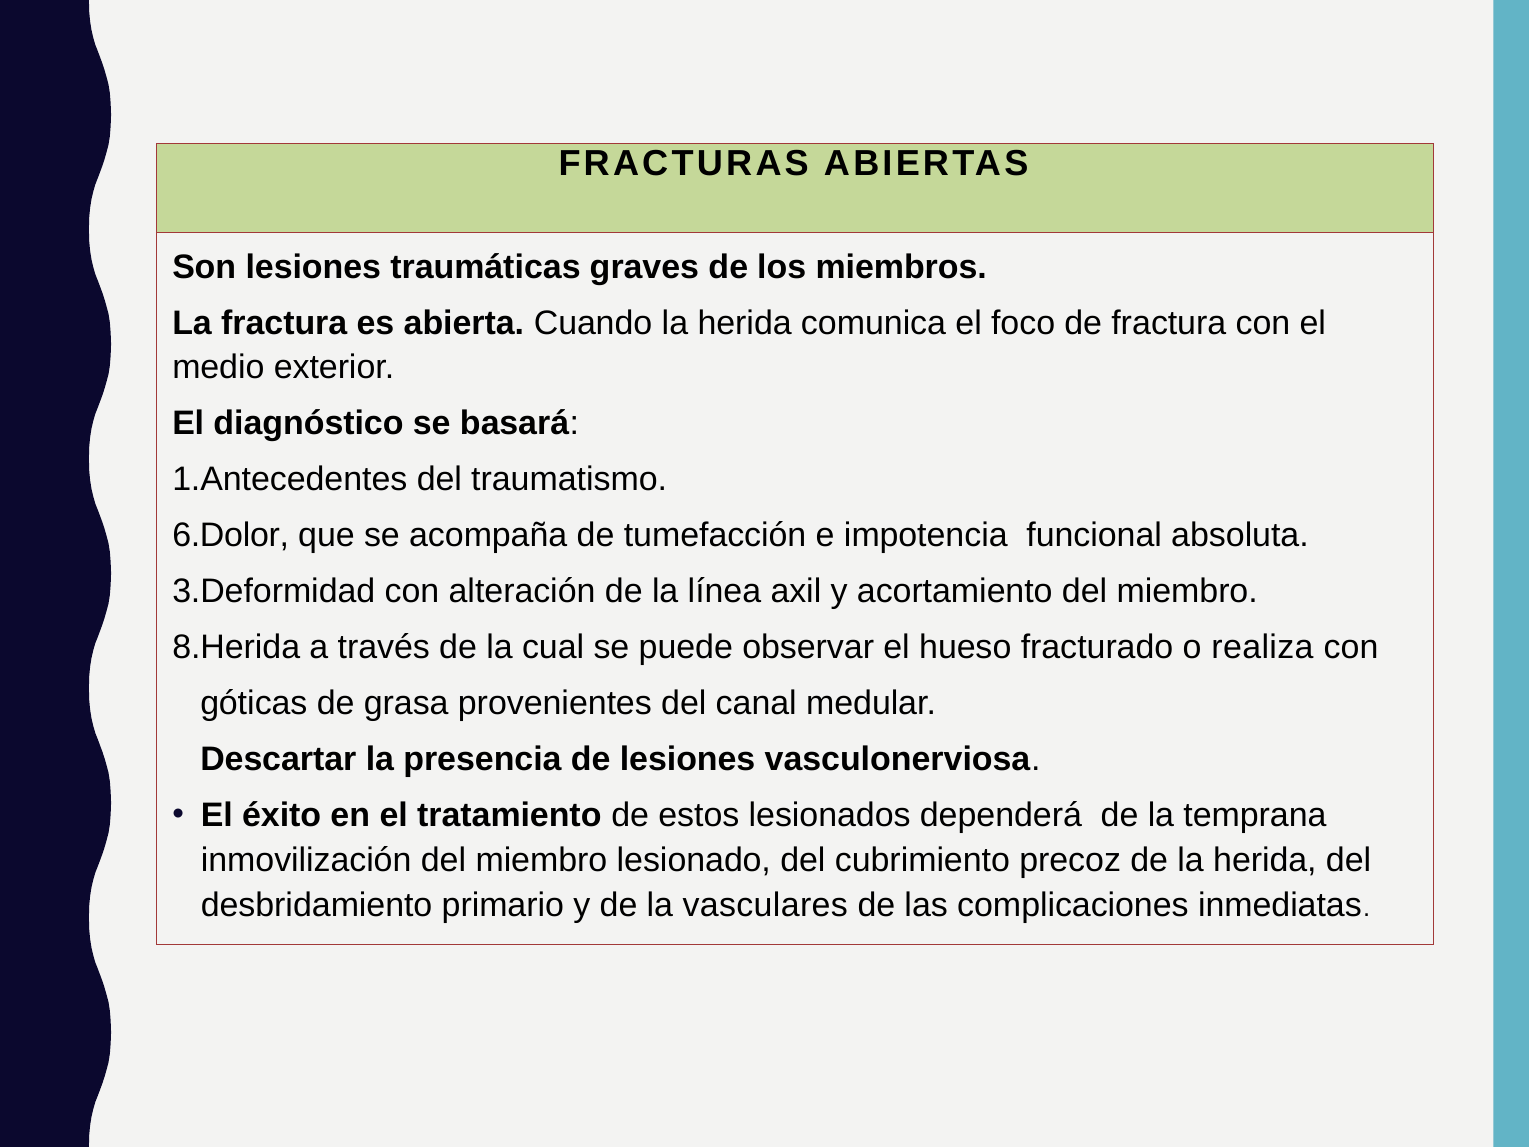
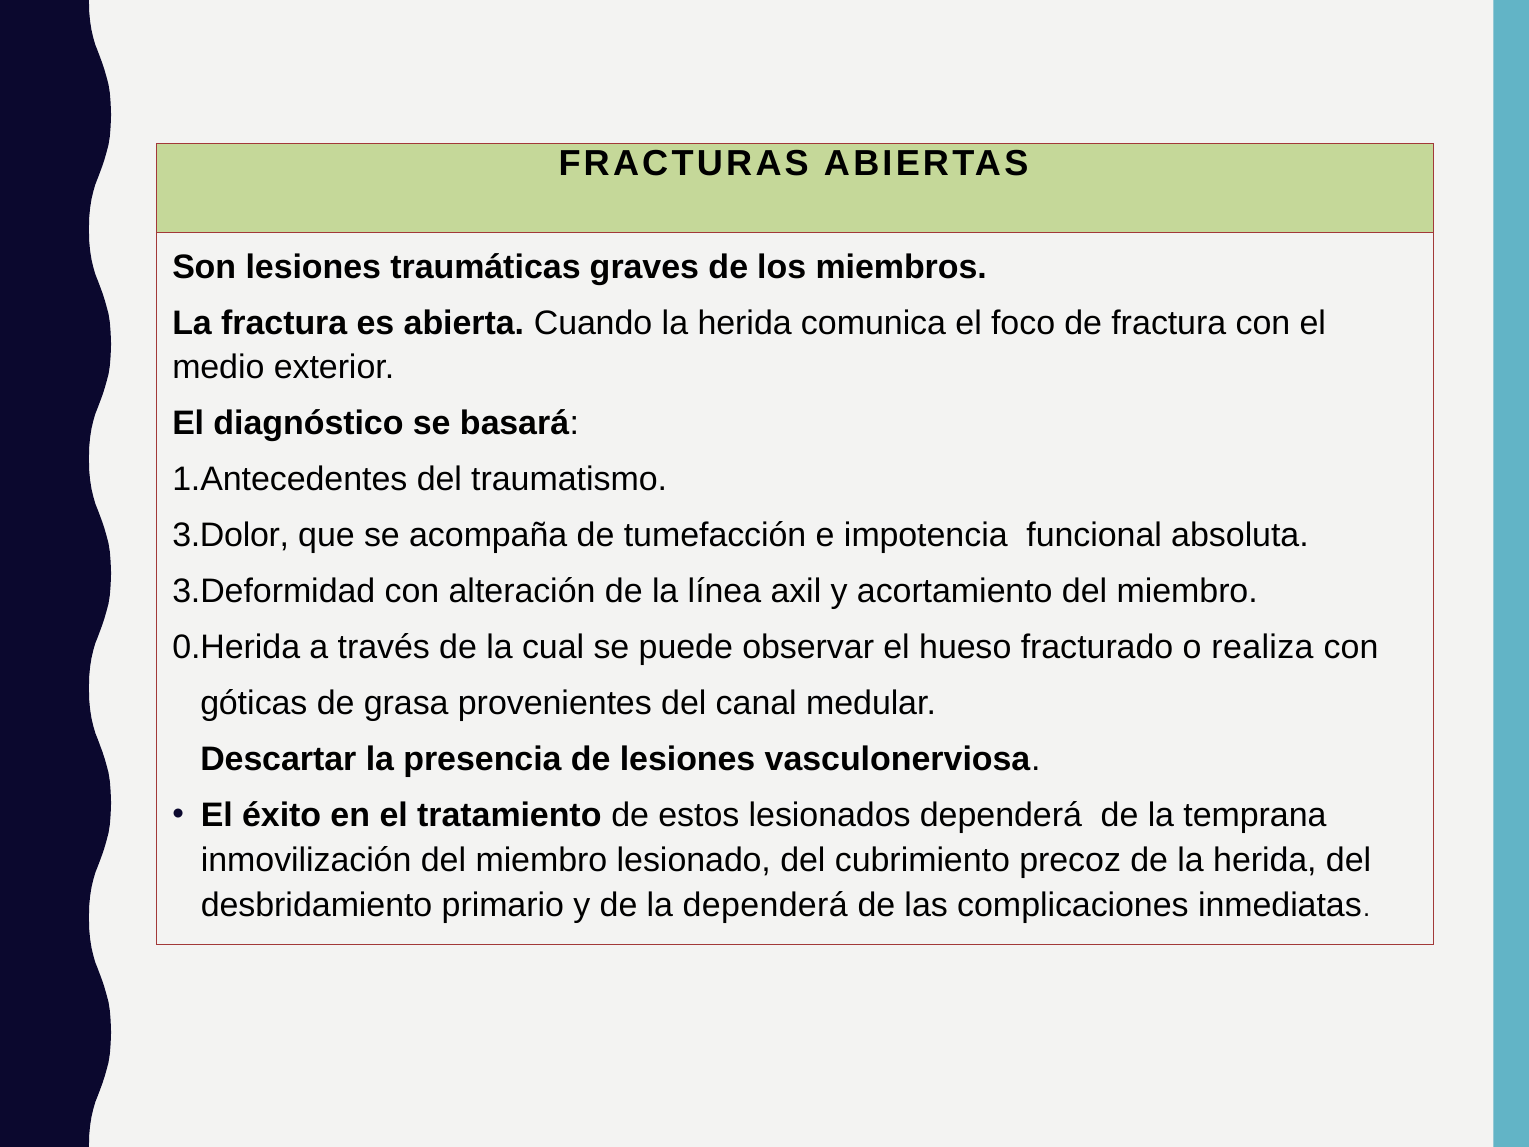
6.Dolor: 6.Dolor -> 3.Dolor
8.Herida: 8.Herida -> 0.Herida
la vasculares: vasculares -> dependerá
